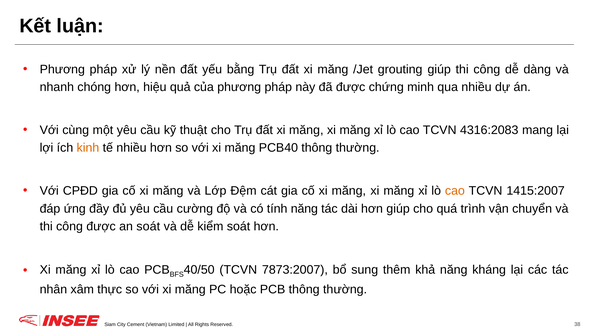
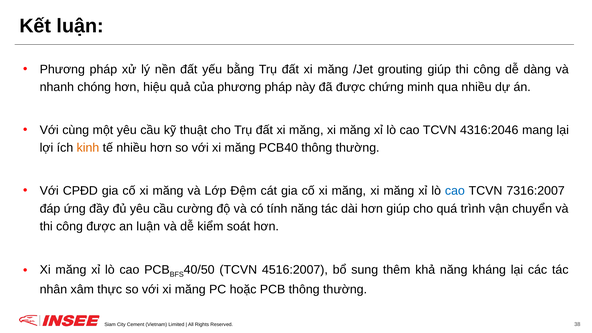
4316:2083: 4316:2083 -> 4316:2046
cao at (455, 191) colour: orange -> blue
1415:2007: 1415:2007 -> 7316:2007
an soát: soát -> luận
7873:2007: 7873:2007 -> 4516:2007
